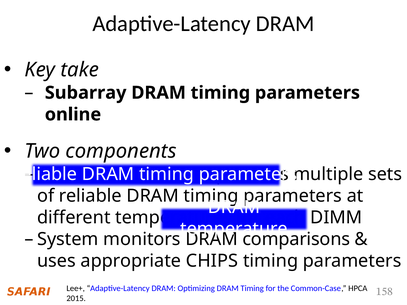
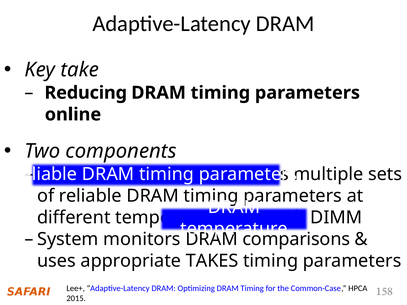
Subarray: Subarray -> Reducing
CHIPS: CHIPS -> TAKES
